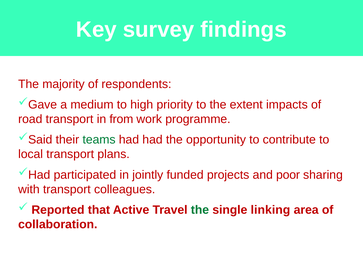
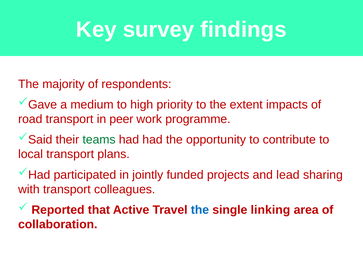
from: from -> peer
poor: poor -> lead
the at (200, 210) colour: green -> blue
